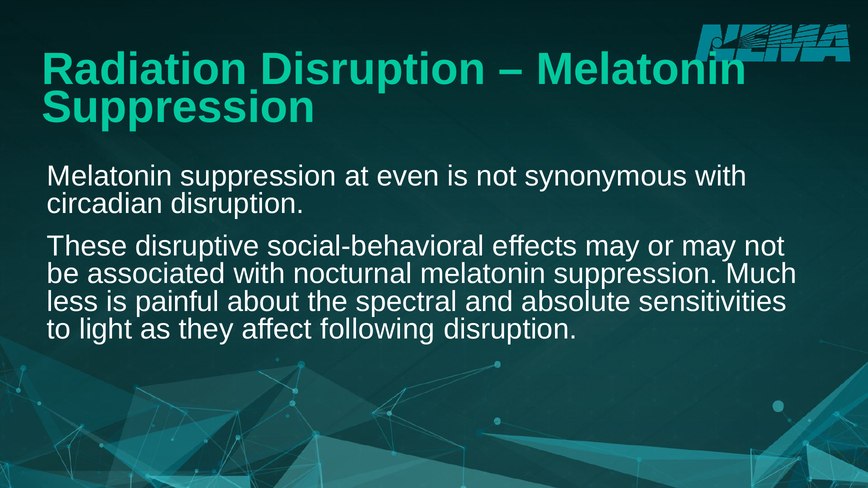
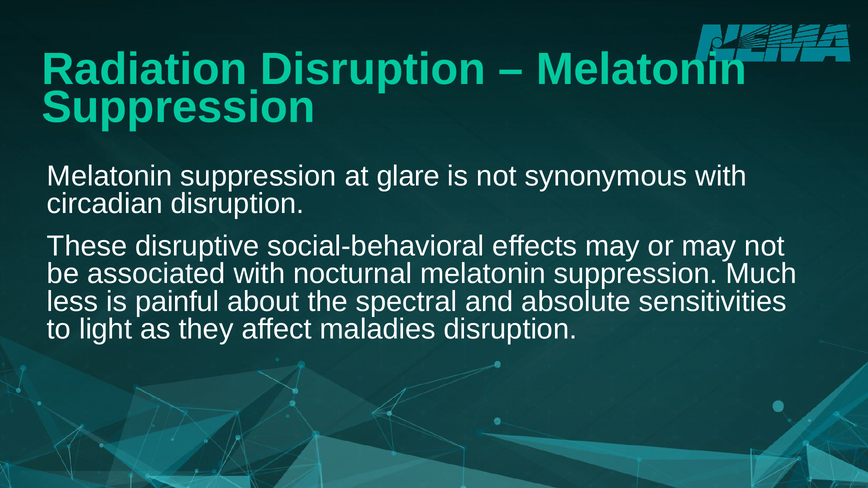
even: even -> glare
following: following -> maladies
